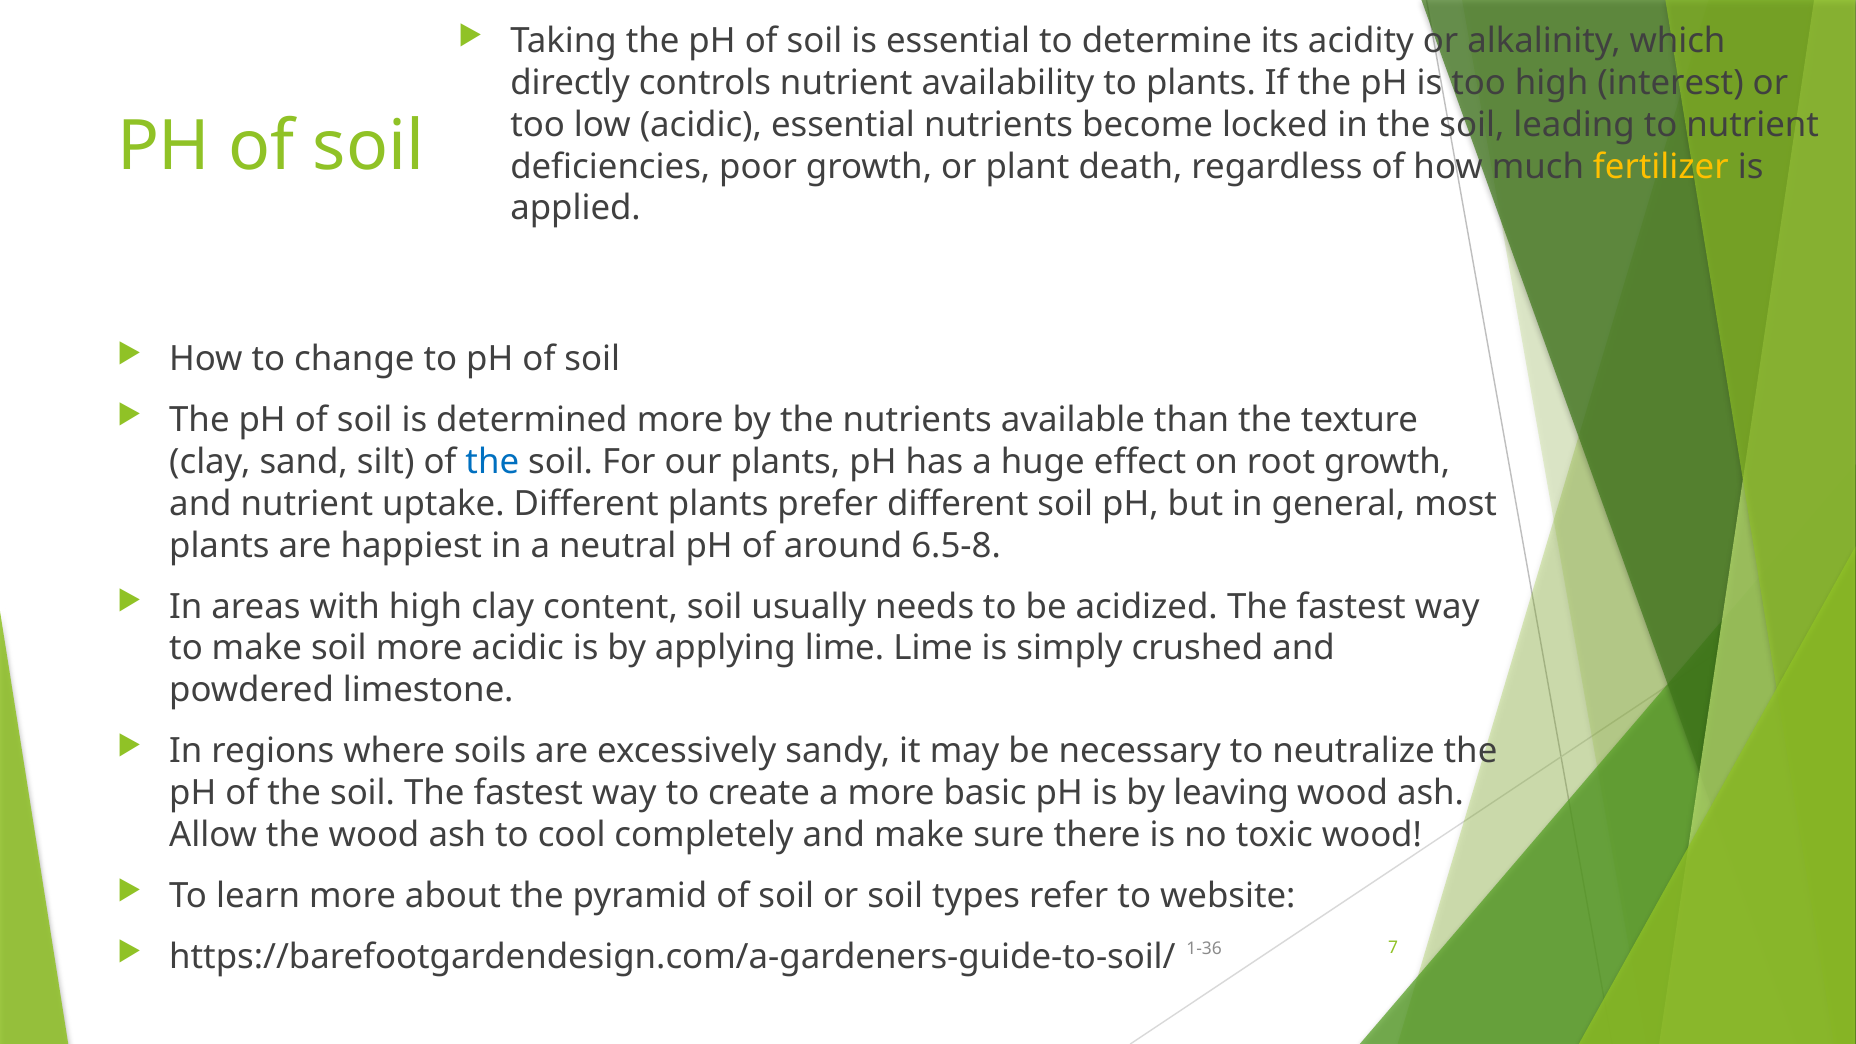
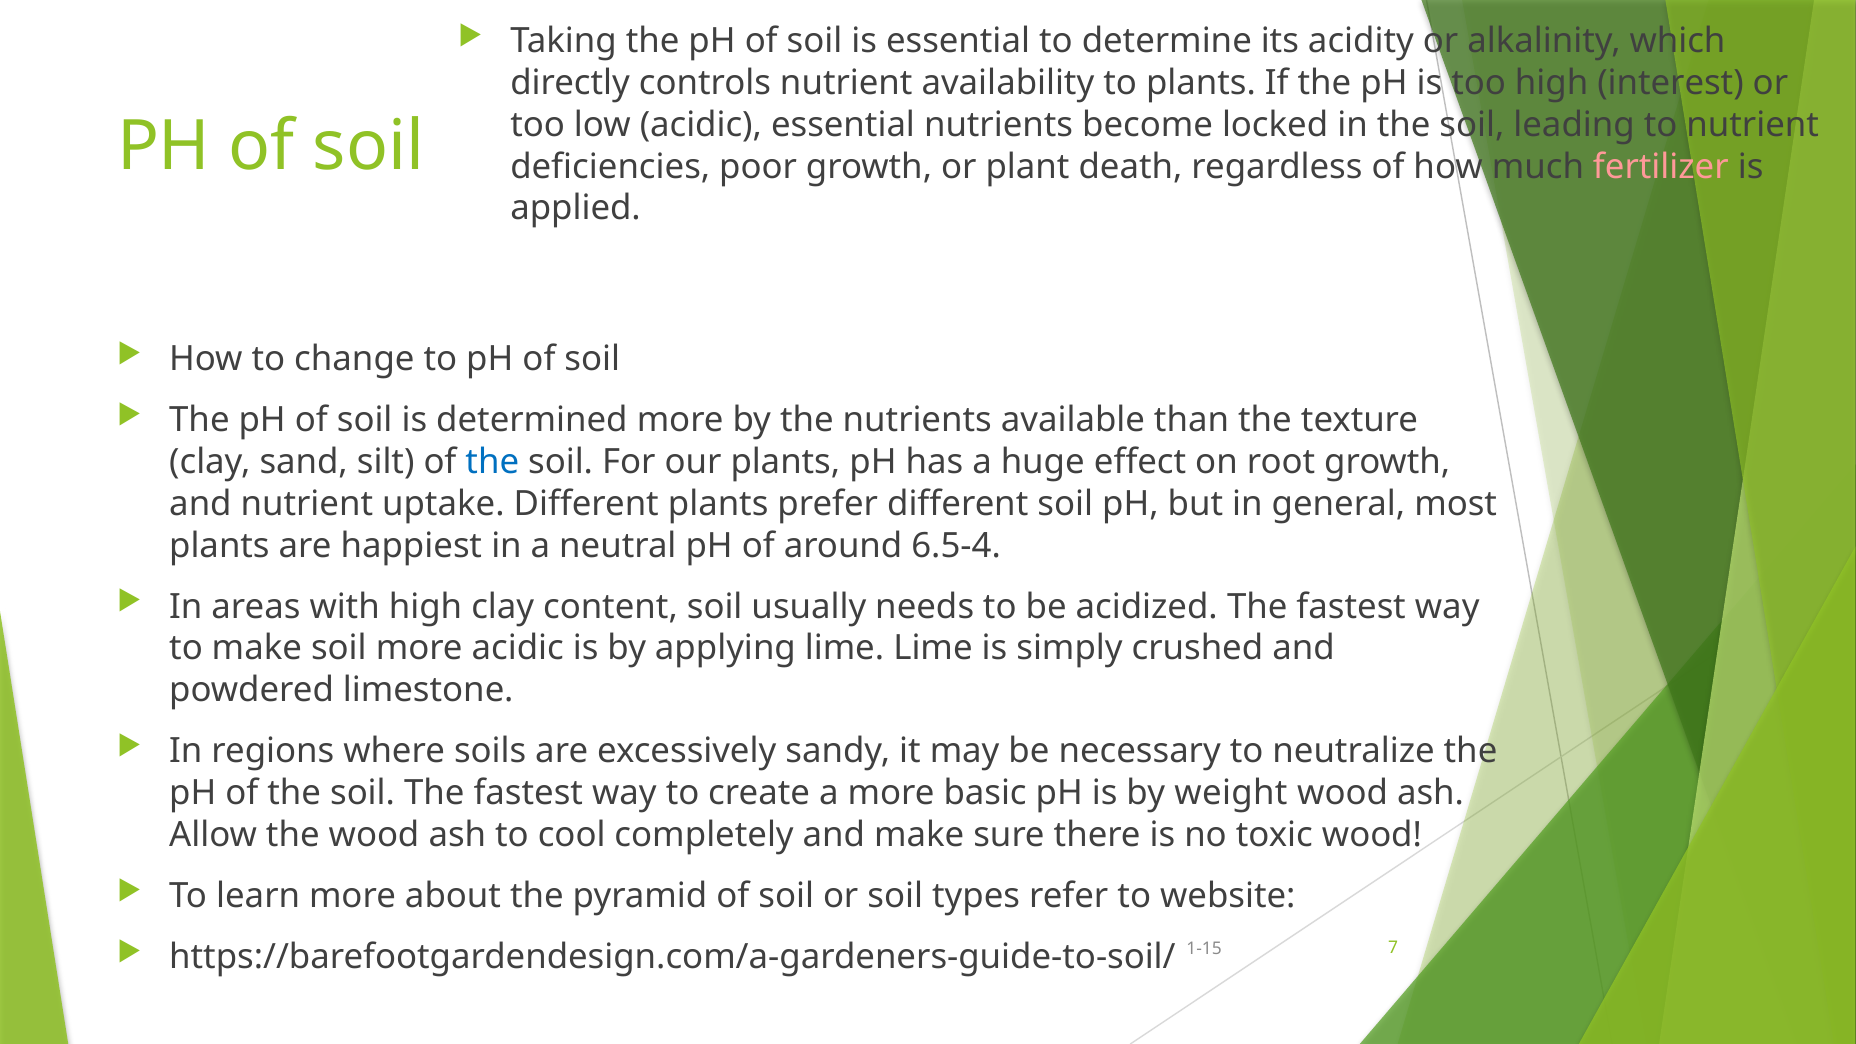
fertilizer colour: yellow -> pink
6.5-8: 6.5-8 -> 6.5-4
leaving: leaving -> weight
1-36: 1-36 -> 1-15
